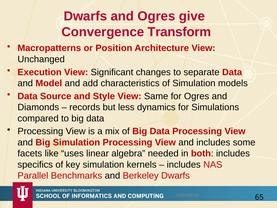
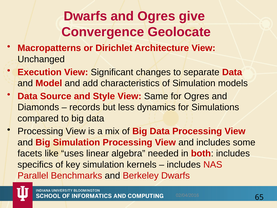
Transform: Transform -> Geolocate
Position: Position -> Dirichlet
